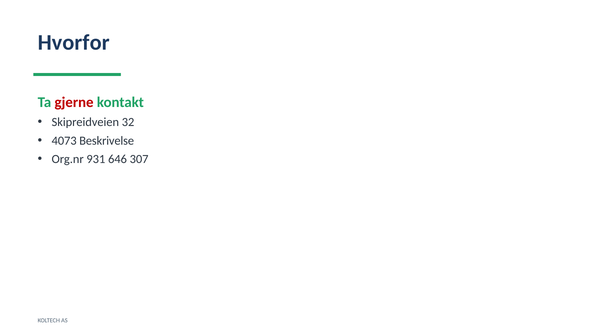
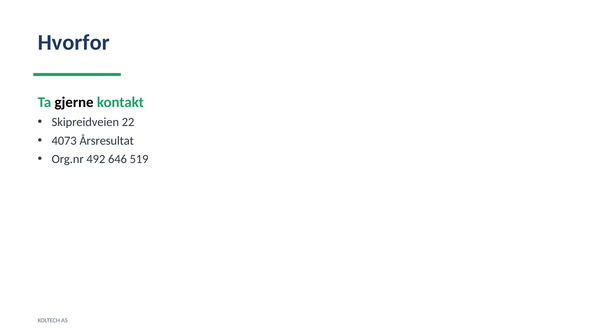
gjerne colour: red -> black
32: 32 -> 22
Beskrivelse: Beskrivelse -> Årsresultat
931: 931 -> 492
307: 307 -> 519
